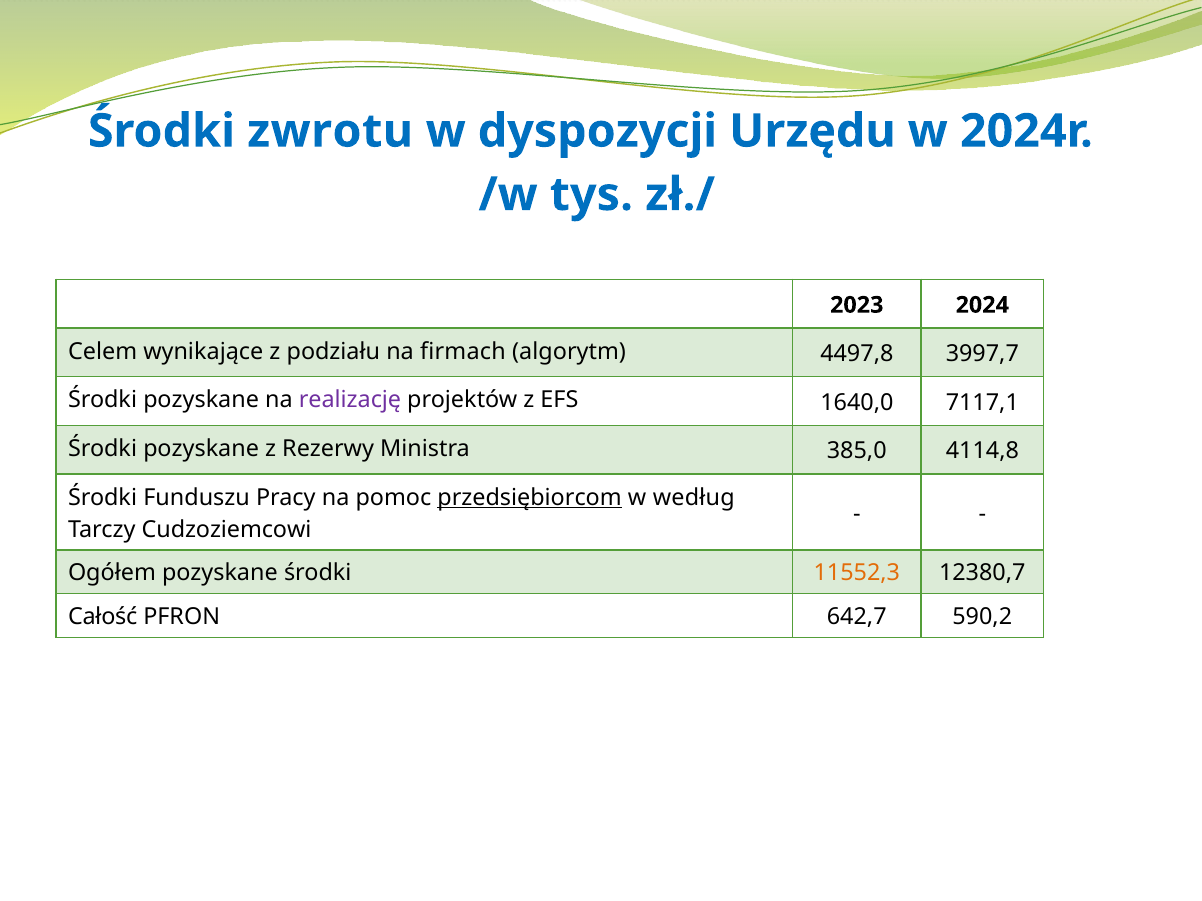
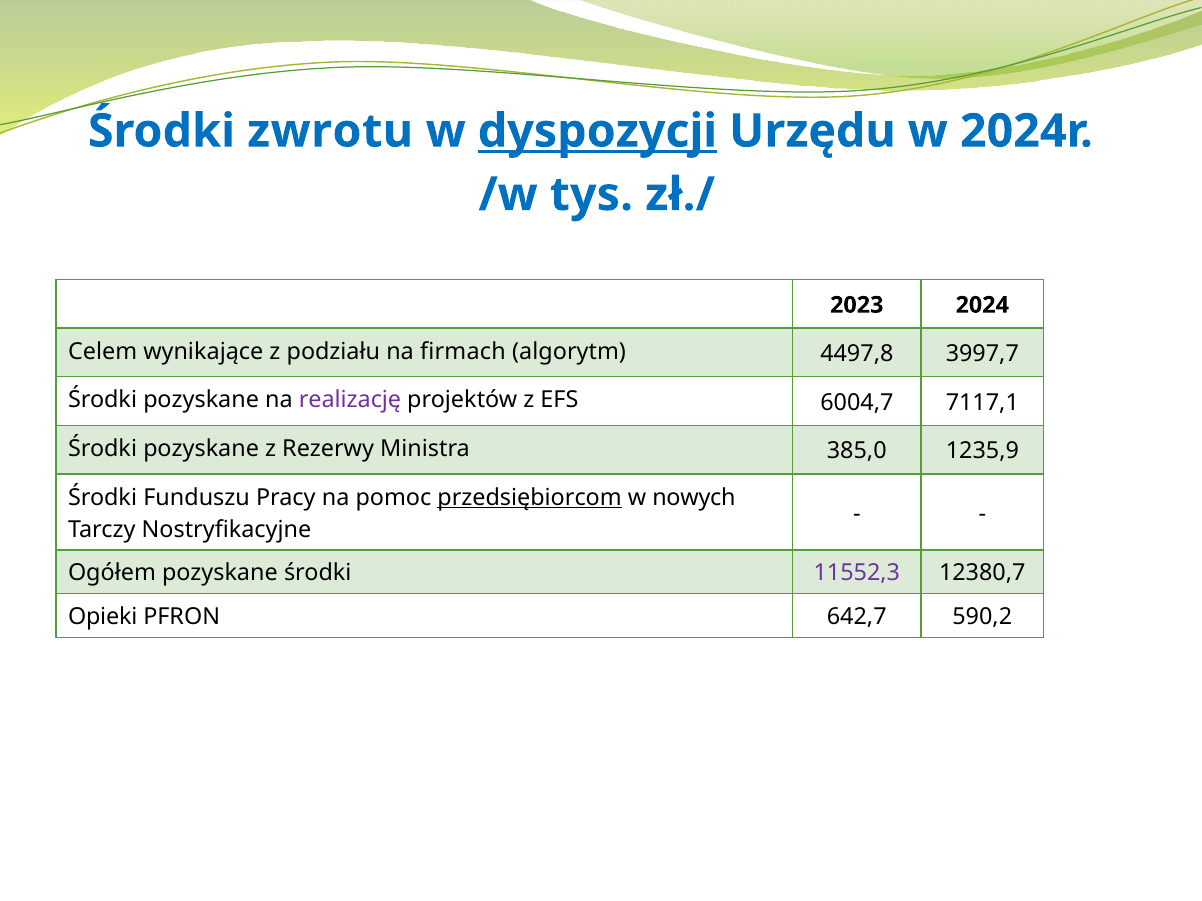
dyspozycji underline: none -> present
1640,0: 1640,0 -> 6004,7
4114,8: 4114,8 -> 1235,9
według: według -> nowych
Cudzoziemcowi: Cudzoziemcowi -> Nostryfikacyjne
11552,3 colour: orange -> purple
Całość: Całość -> Opieki
